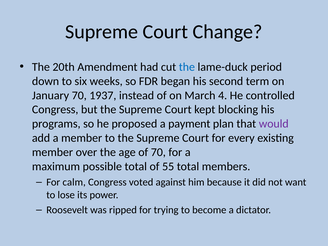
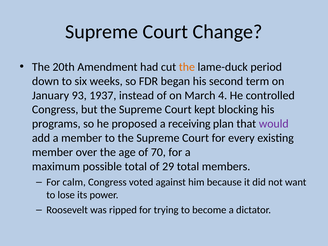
the at (187, 67) colour: blue -> orange
January 70: 70 -> 93
payment: payment -> receiving
55: 55 -> 29
